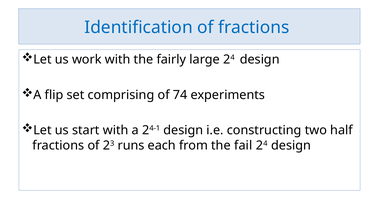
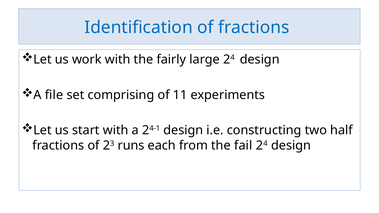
flip: flip -> file
74: 74 -> 11
